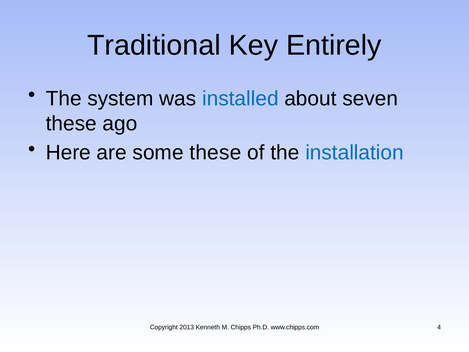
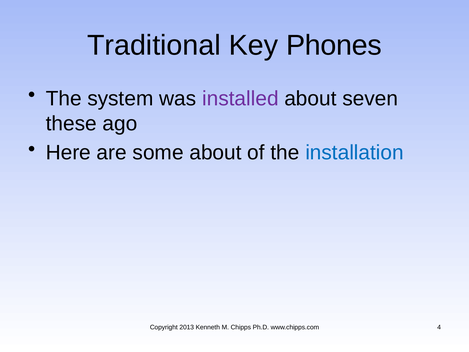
Entirely: Entirely -> Phones
installed colour: blue -> purple
some these: these -> about
